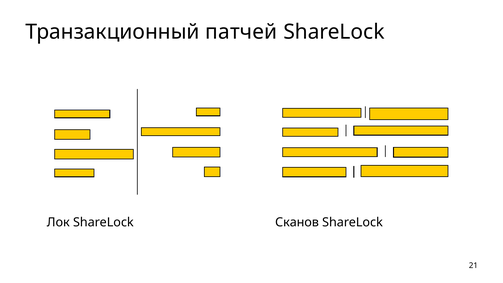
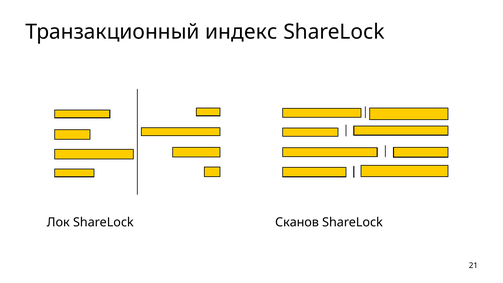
патчей: патчей -> индекс
